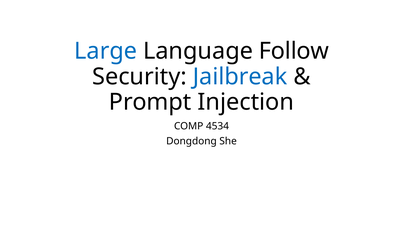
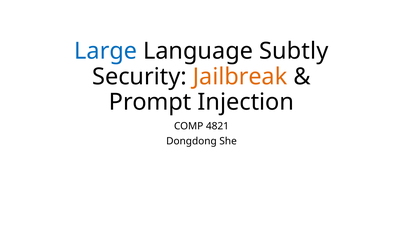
Follow: Follow -> Subtly
Jailbreak colour: blue -> orange
4534: 4534 -> 4821
